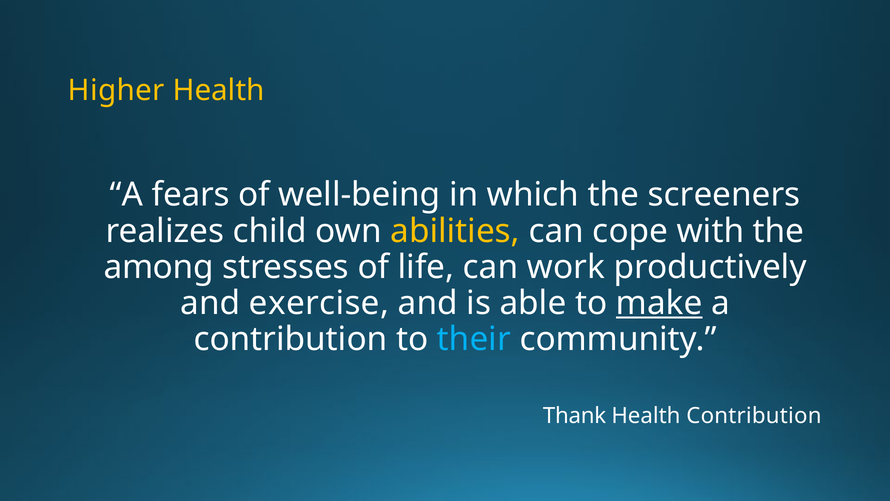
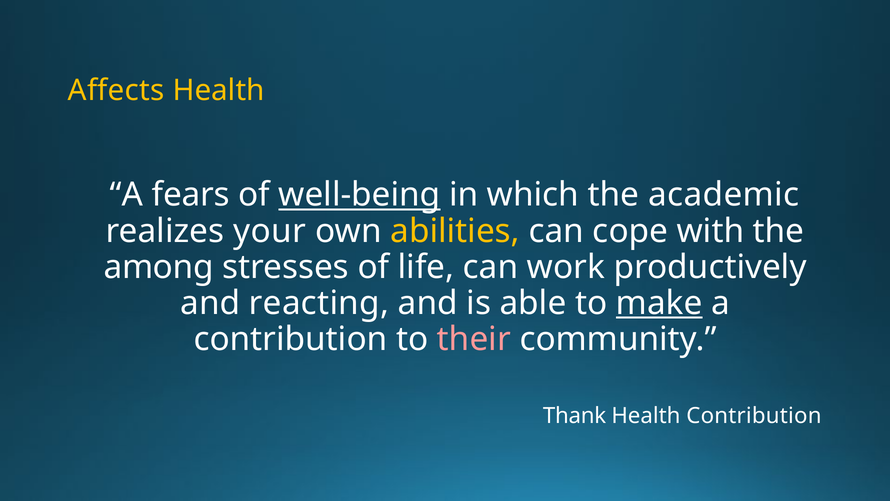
Higher: Higher -> Affects
well-being underline: none -> present
screeners: screeners -> academic
child: child -> your
exercise: exercise -> reacting
their colour: light blue -> pink
